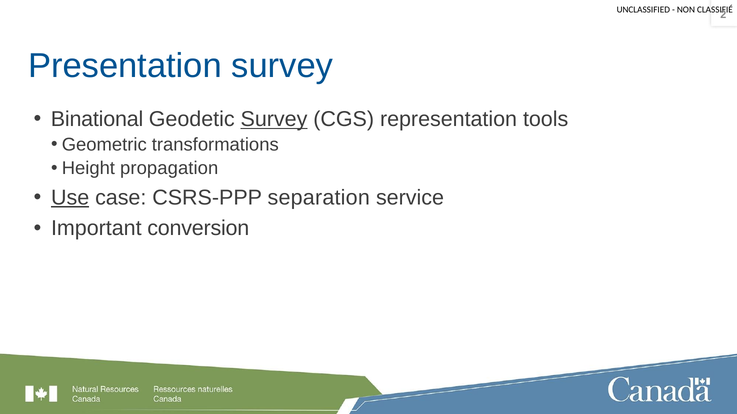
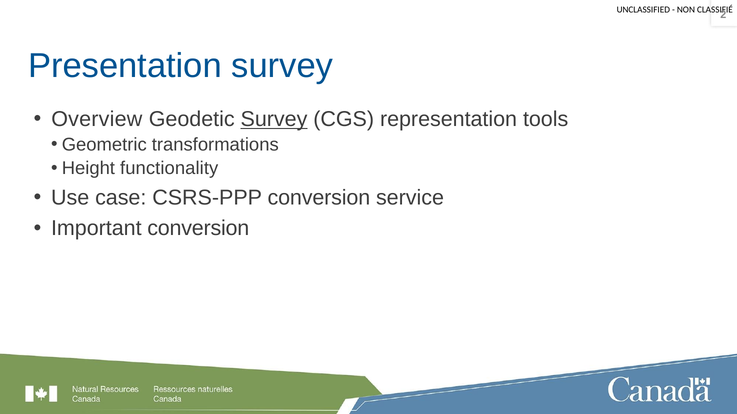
Binational: Binational -> Overview
propagation: propagation -> functionality
Use underline: present -> none
CSRS-PPP separation: separation -> conversion
